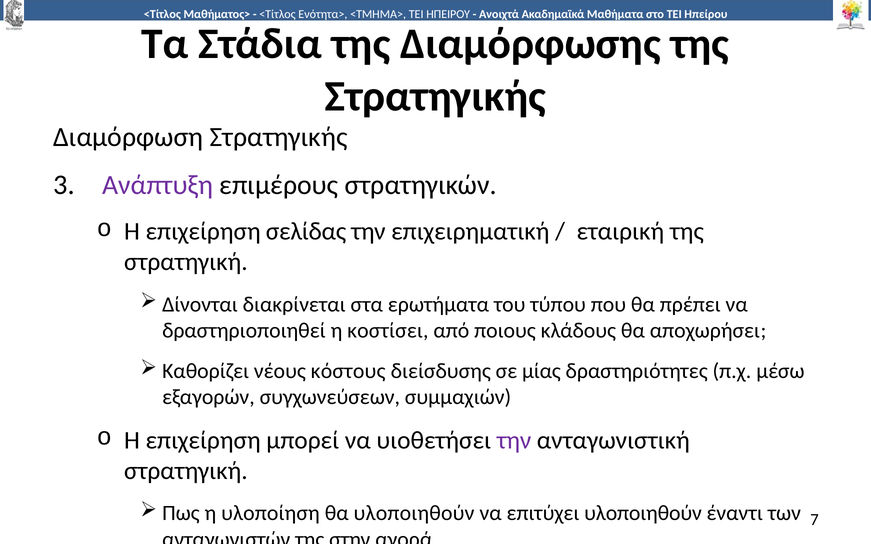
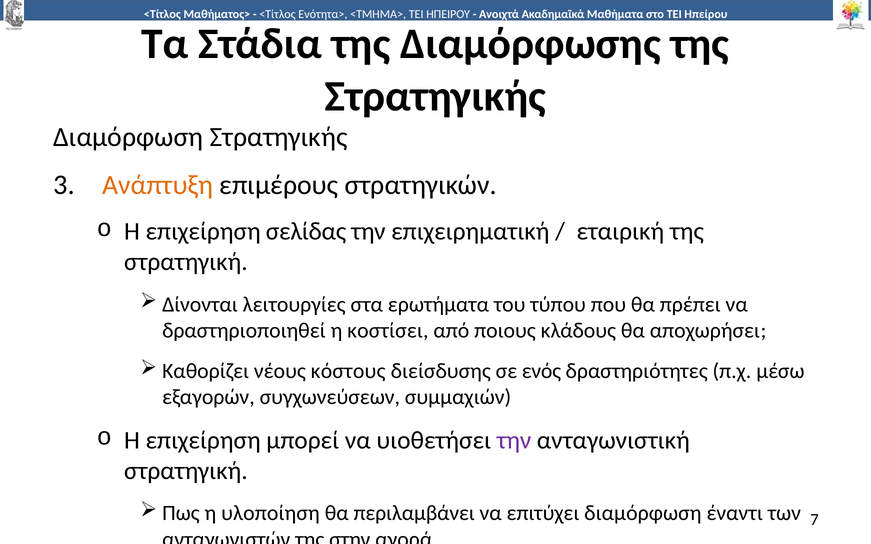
Ανάπτυξη colour: purple -> orange
διακρίνεται: διακρίνεται -> λειτουργίες
μίας: μίας -> ενός
θα υλοποιηθούν: υλοποιηθούν -> περιλαμβάνει
επιτύχει υλοποιηθούν: υλοποιηθούν -> διαμόρφωση
